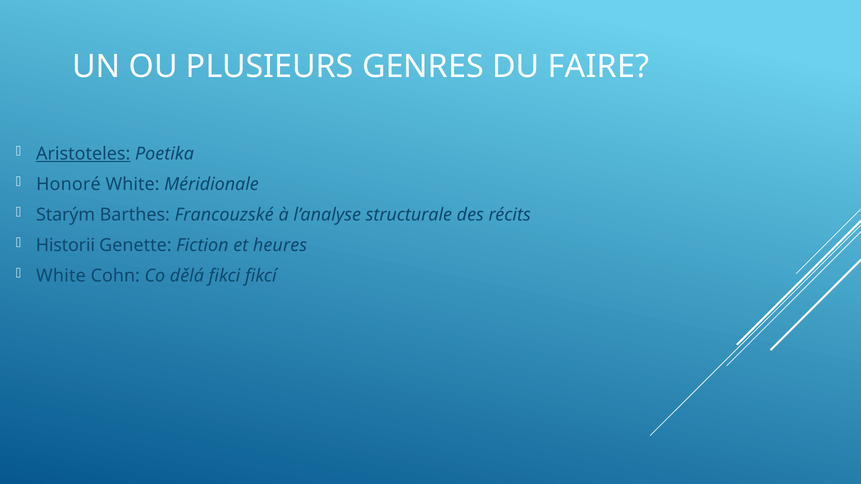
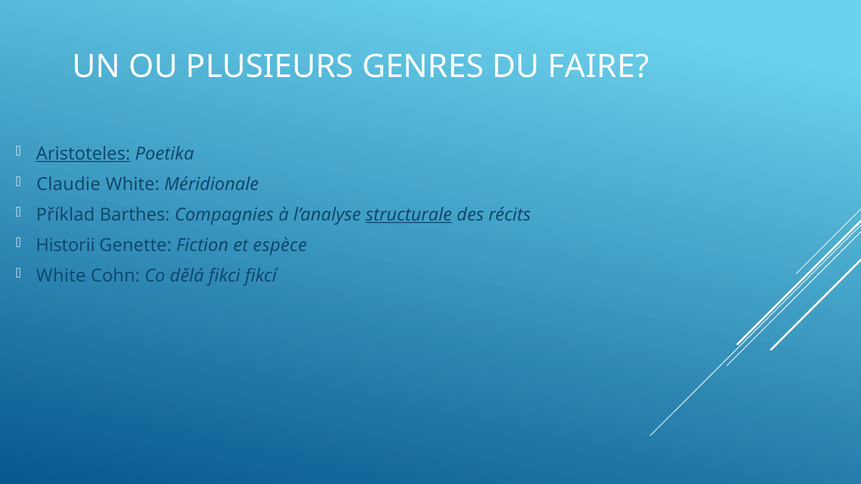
Honoré: Honoré -> Claudie
Starým: Starým -> Příklad
Francouzské: Francouzské -> Compagnies
structurale underline: none -> present
heures: heures -> espèce
